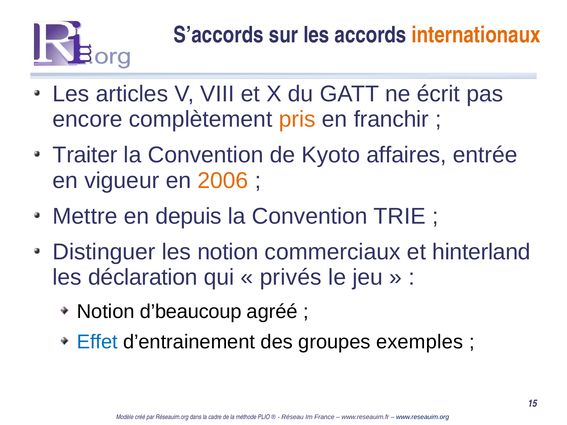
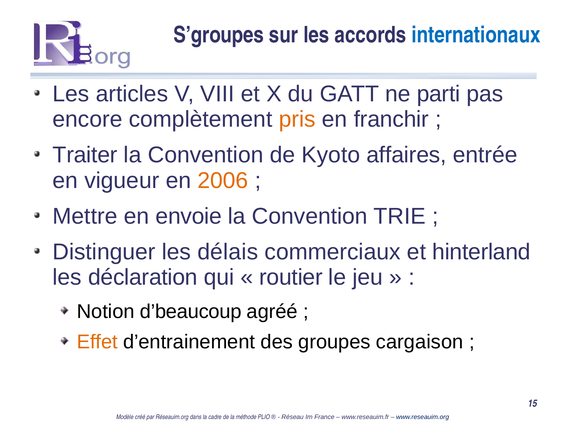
S’accords: S’accords -> S’groupes
internationaux colour: orange -> blue
écrit: écrit -> parti
depuis: depuis -> envoie
les notion: notion -> délais
privés: privés -> routier
Effet colour: blue -> orange
exemples: exemples -> cargaison
